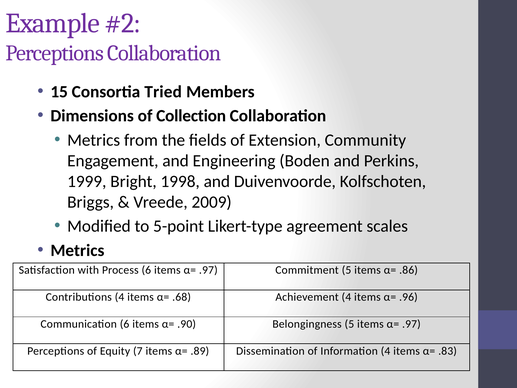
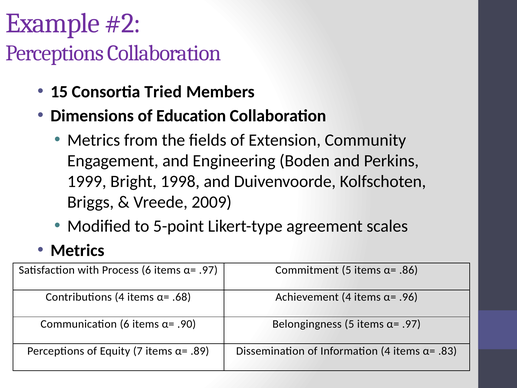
Collection: Collection -> Education
